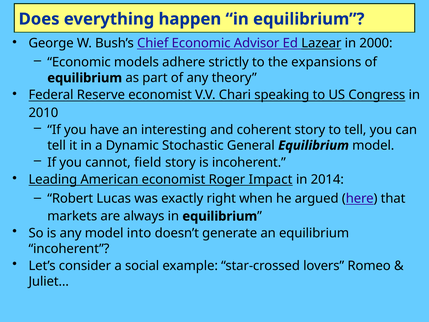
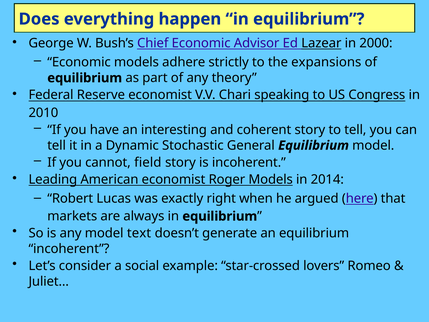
Roger Impact: Impact -> Models
into: into -> text
